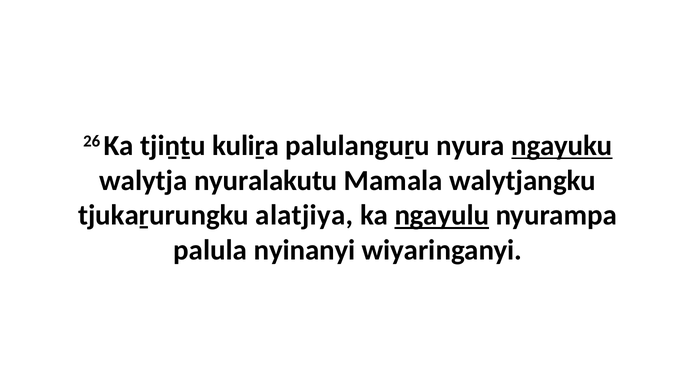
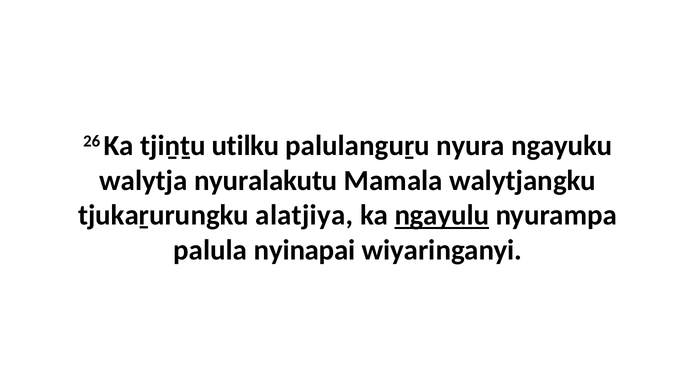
kuliṟa: kuliṟa -> utilku
ngayuku underline: present -> none
nyinanyi: nyinanyi -> nyinapai
